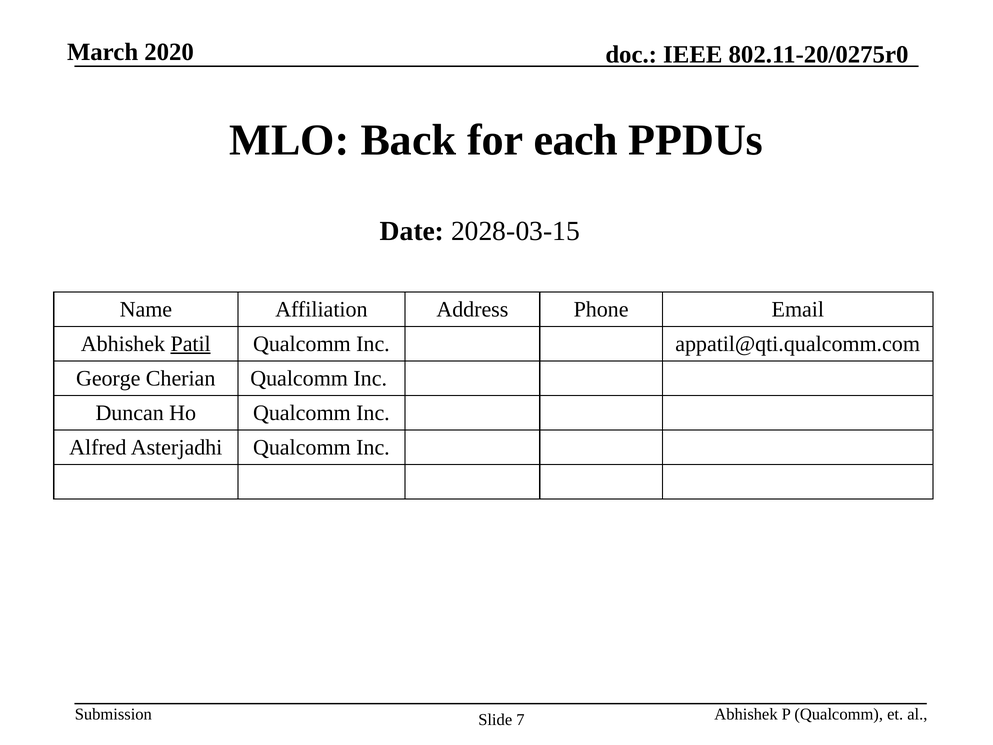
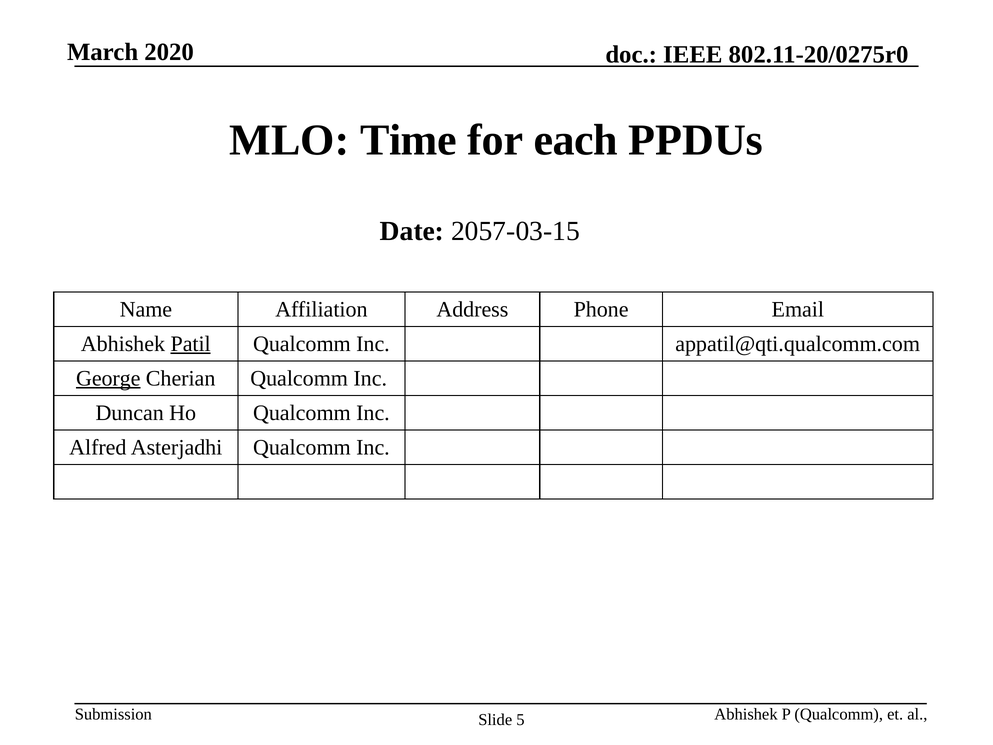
Back: Back -> Time
2028-03-15: 2028-03-15 -> 2057-03-15
George underline: none -> present
7: 7 -> 5
